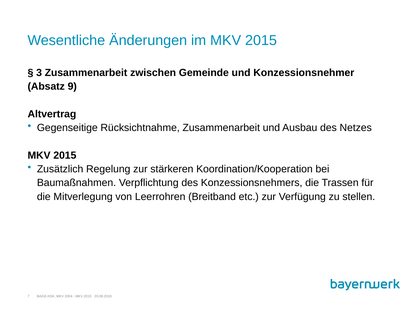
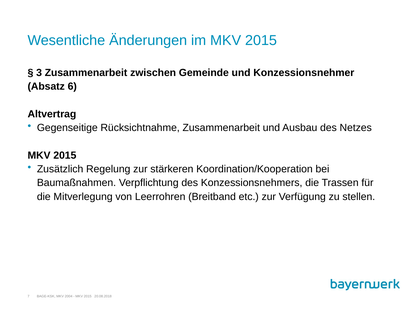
9: 9 -> 6
